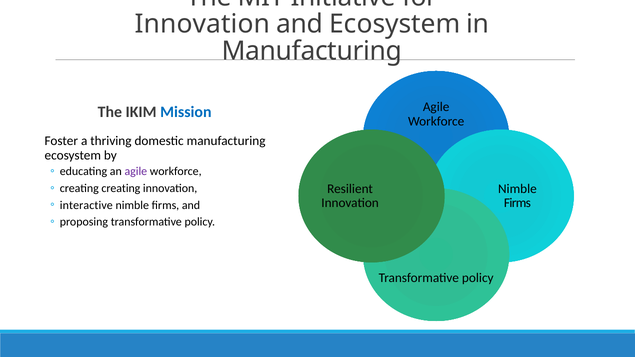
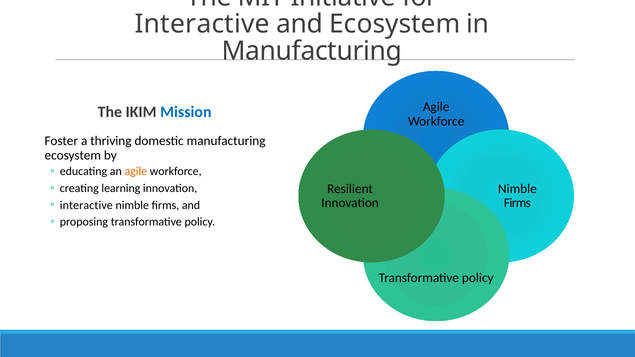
Innovation at (202, 24): Innovation -> Interactive
agile at (136, 172) colour: purple -> orange
creating creating: creating -> learning
